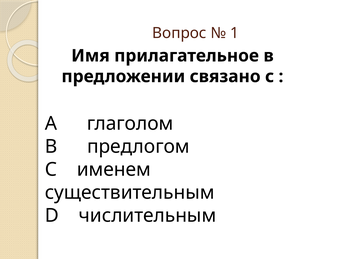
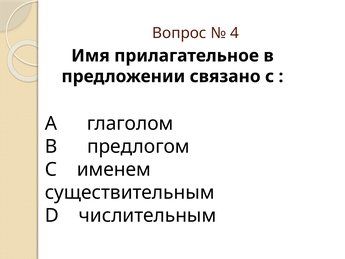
1: 1 -> 4
